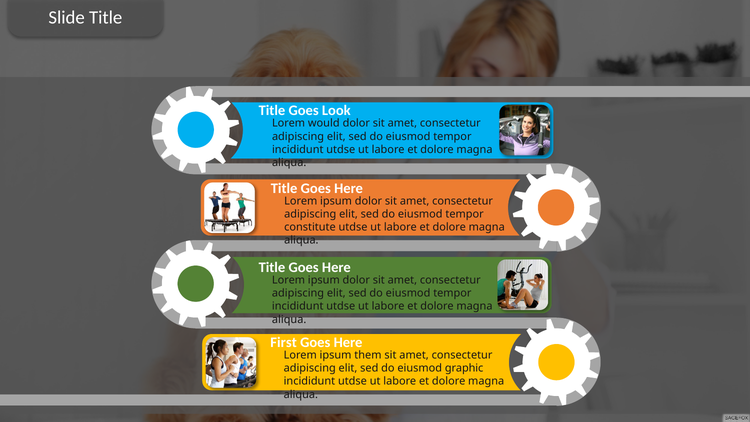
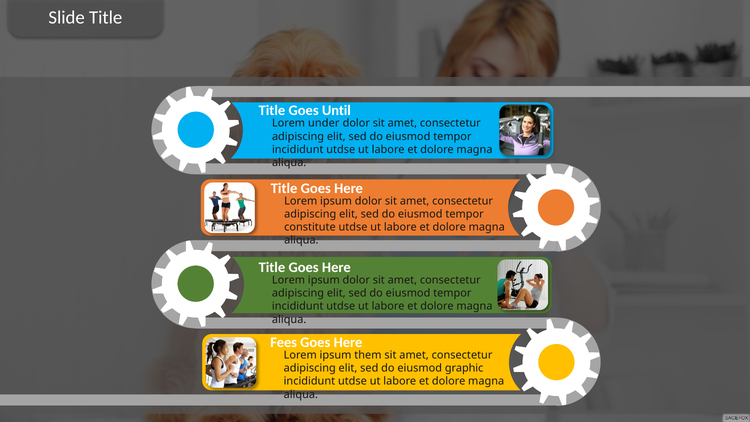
Look: Look -> Until
would: would -> under
First: First -> Fees
